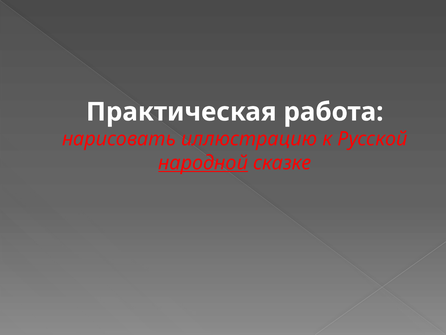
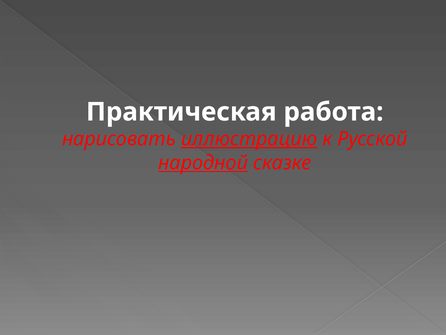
иллюстрацию underline: none -> present
